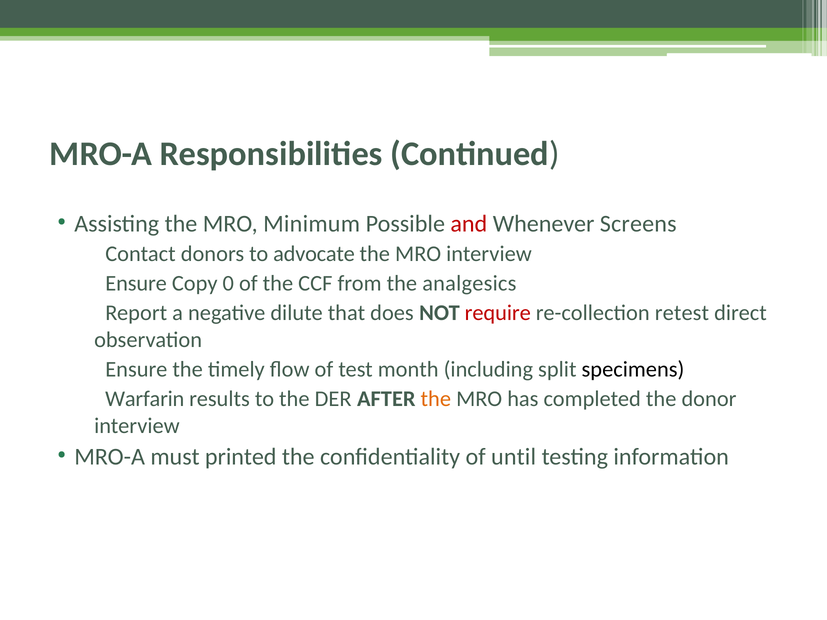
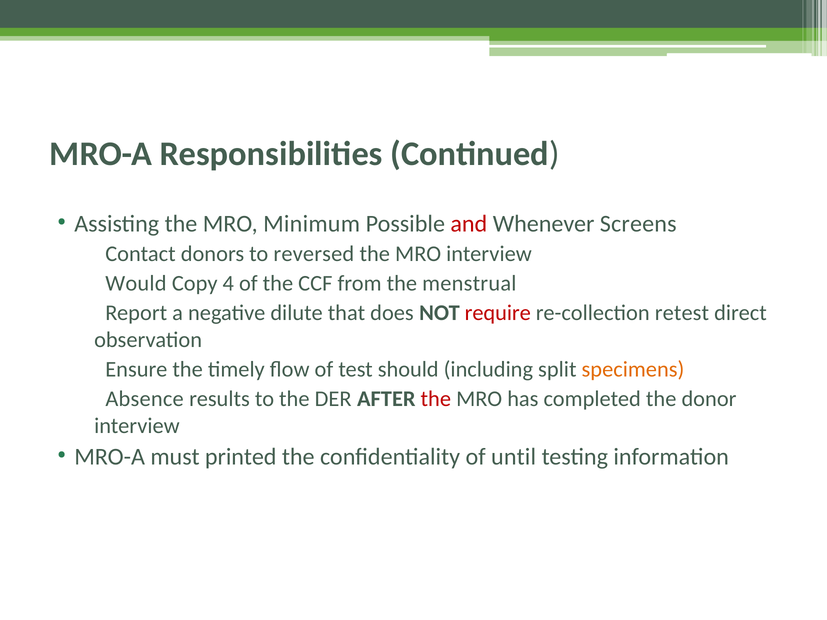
advocate: advocate -> reversed
Ensure at (136, 284): Ensure -> Would
0: 0 -> 4
analgesics: analgesics -> menstrual
month: month -> should
specimens colour: black -> orange
Warfarin: Warfarin -> Absence
the at (436, 399) colour: orange -> red
